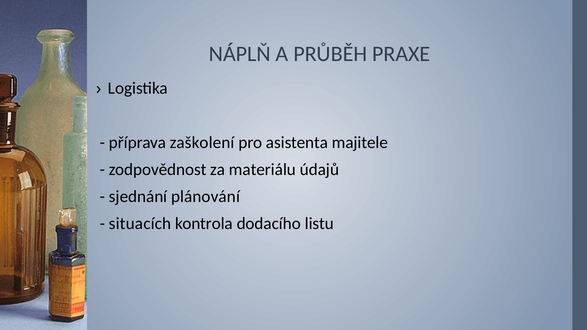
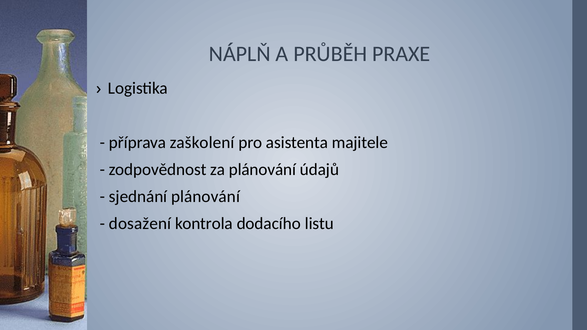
za materiálu: materiálu -> plánování
situacích: situacích -> dosažení
